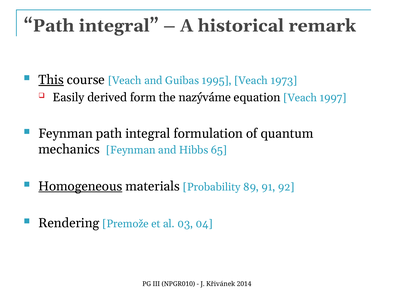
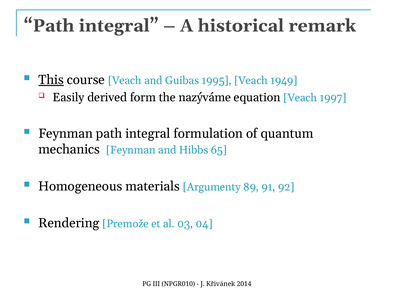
1973: 1973 -> 1949
Homogeneous underline: present -> none
Probability: Probability -> Argumenty
